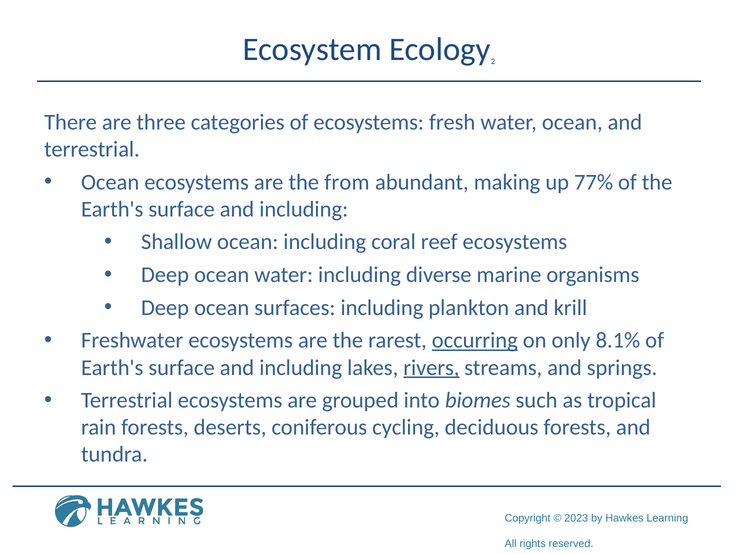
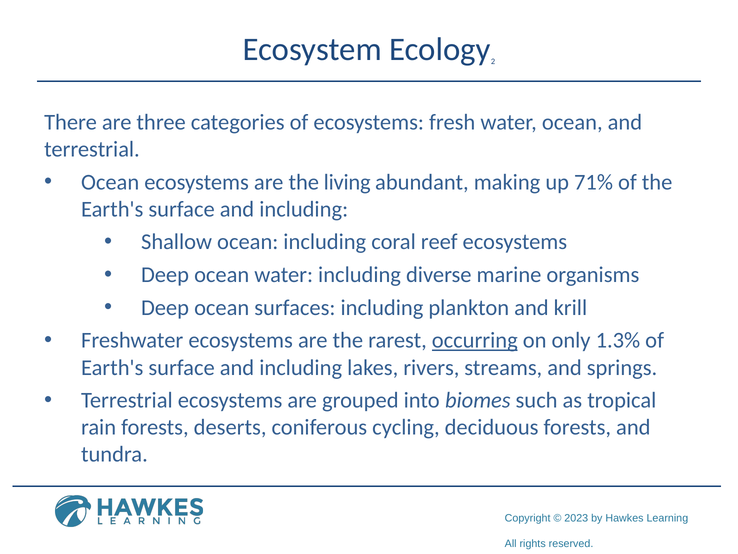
from: from -> living
77%: 77% -> 71%
8.1%: 8.1% -> 1.3%
rivers underline: present -> none
